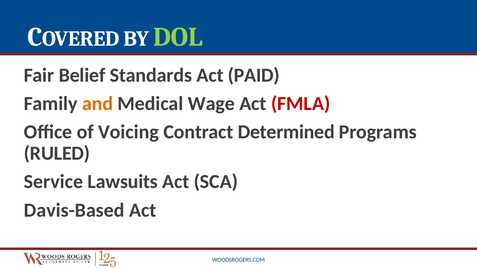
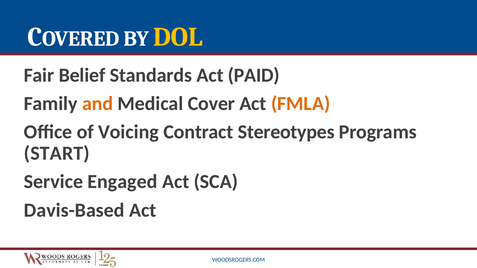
DOL colour: light green -> yellow
Wage: Wage -> Cover
FMLA colour: red -> orange
Determined: Determined -> Stereotypes
RULED: RULED -> START
Lawsuits: Lawsuits -> Engaged
